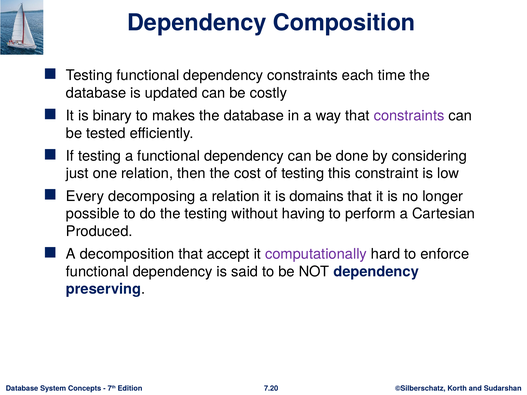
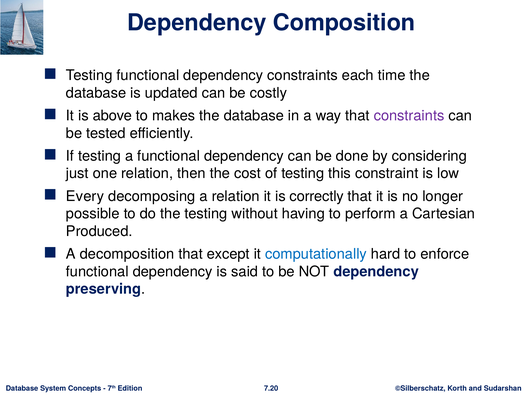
binary: binary -> above
domains: domains -> correctly
accept: accept -> except
computationally colour: purple -> blue
